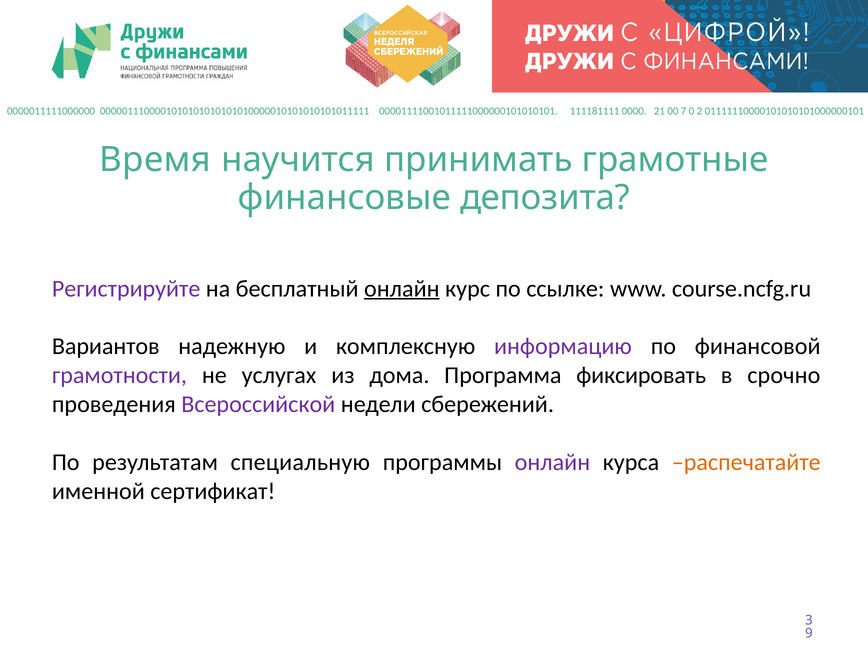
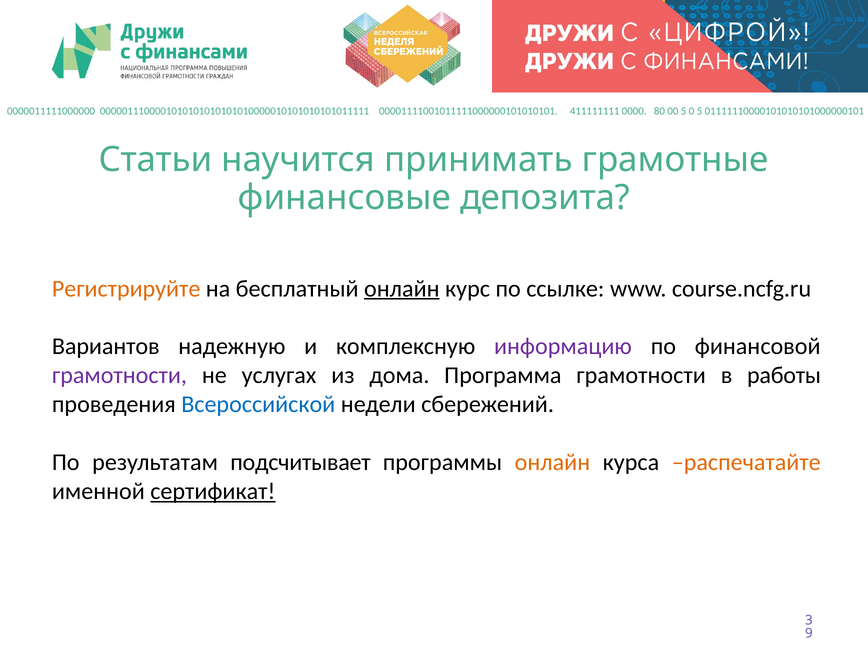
111181111: 111181111 -> 411111111
21: 21 -> 80
00 7: 7 -> 5
0 2: 2 -> 5
Время: Время -> Статьи
Регистрируйте colour: purple -> orange
Программа фиксировать: фиксировать -> грамотности
срочно: срочно -> работы
Всероссийской colour: purple -> blue
специальную: специальную -> подсчитывает
онлайн at (552, 462) colour: purple -> orange
сертификат underline: none -> present
